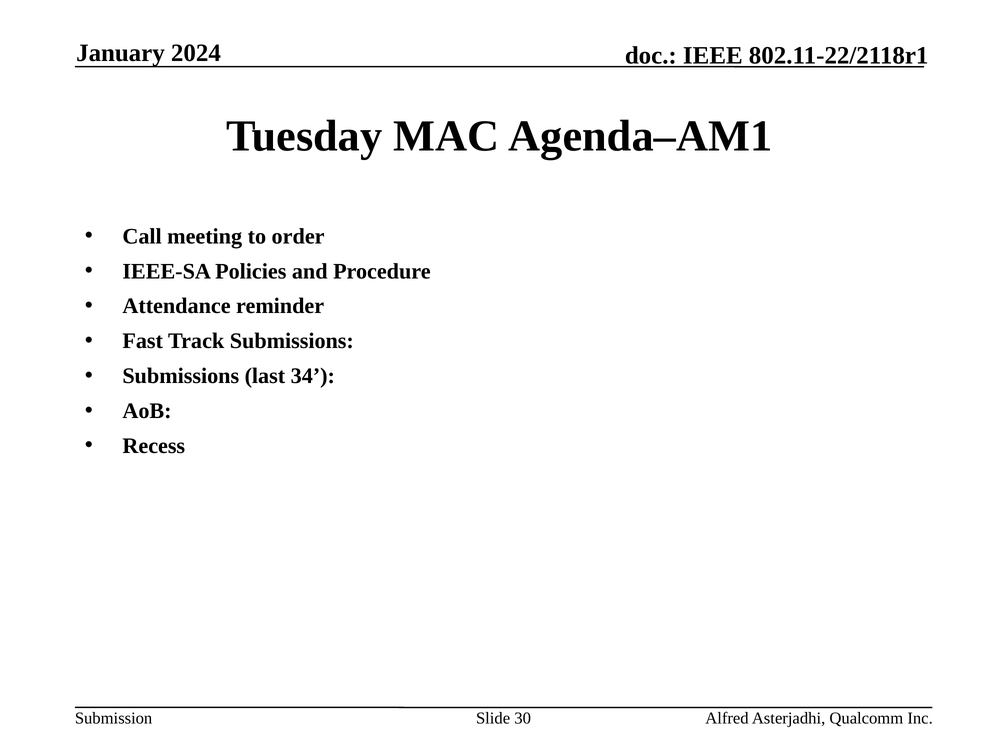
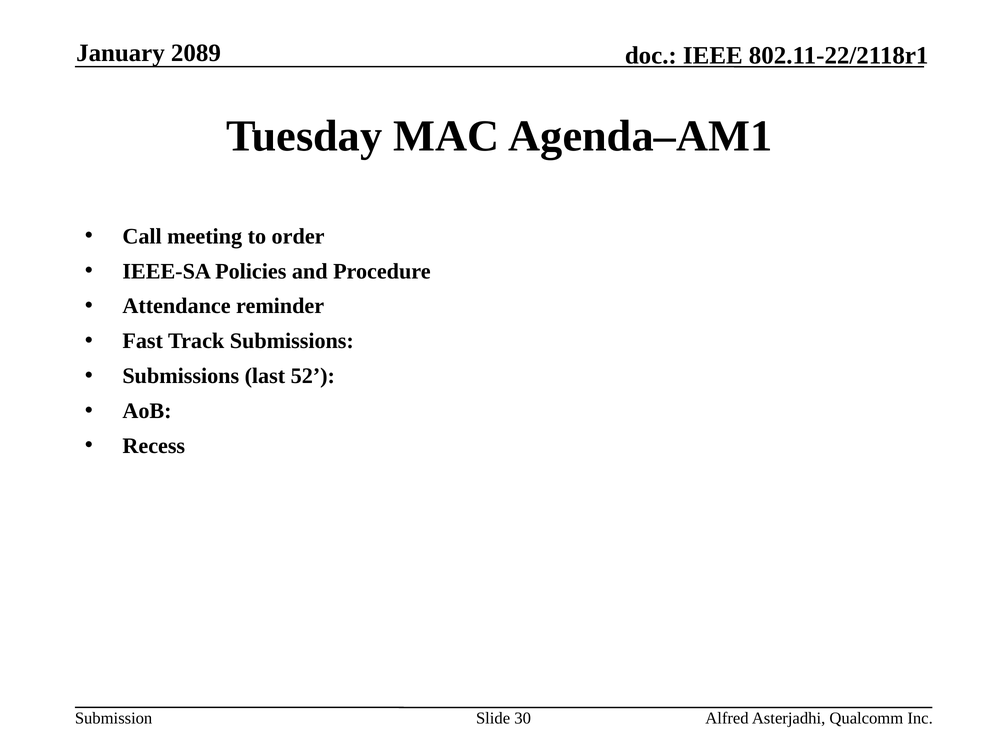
2024: 2024 -> 2089
34: 34 -> 52
